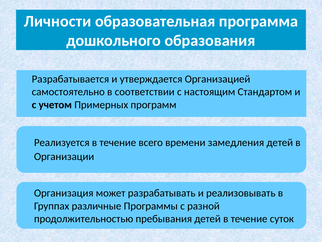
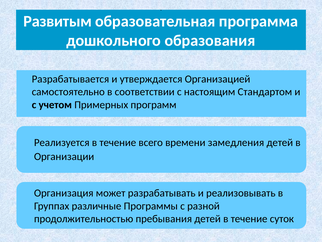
Личности: Личности -> Развитым
